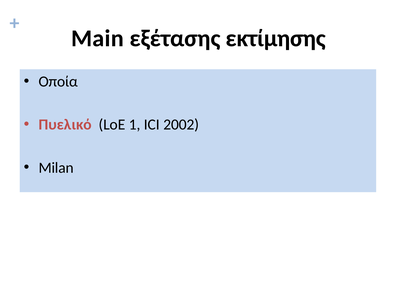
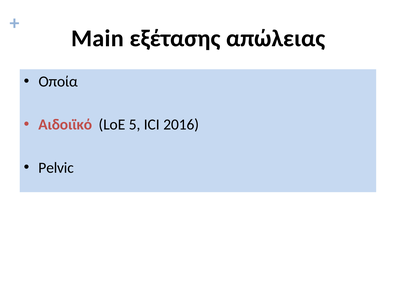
εκτίμησης: εκτίμησης -> απώλειας
Πυελικό: Πυελικό -> Αιδοιϊκό
1: 1 -> 5
2002: 2002 -> 2016
Milan: Milan -> Pelvic
